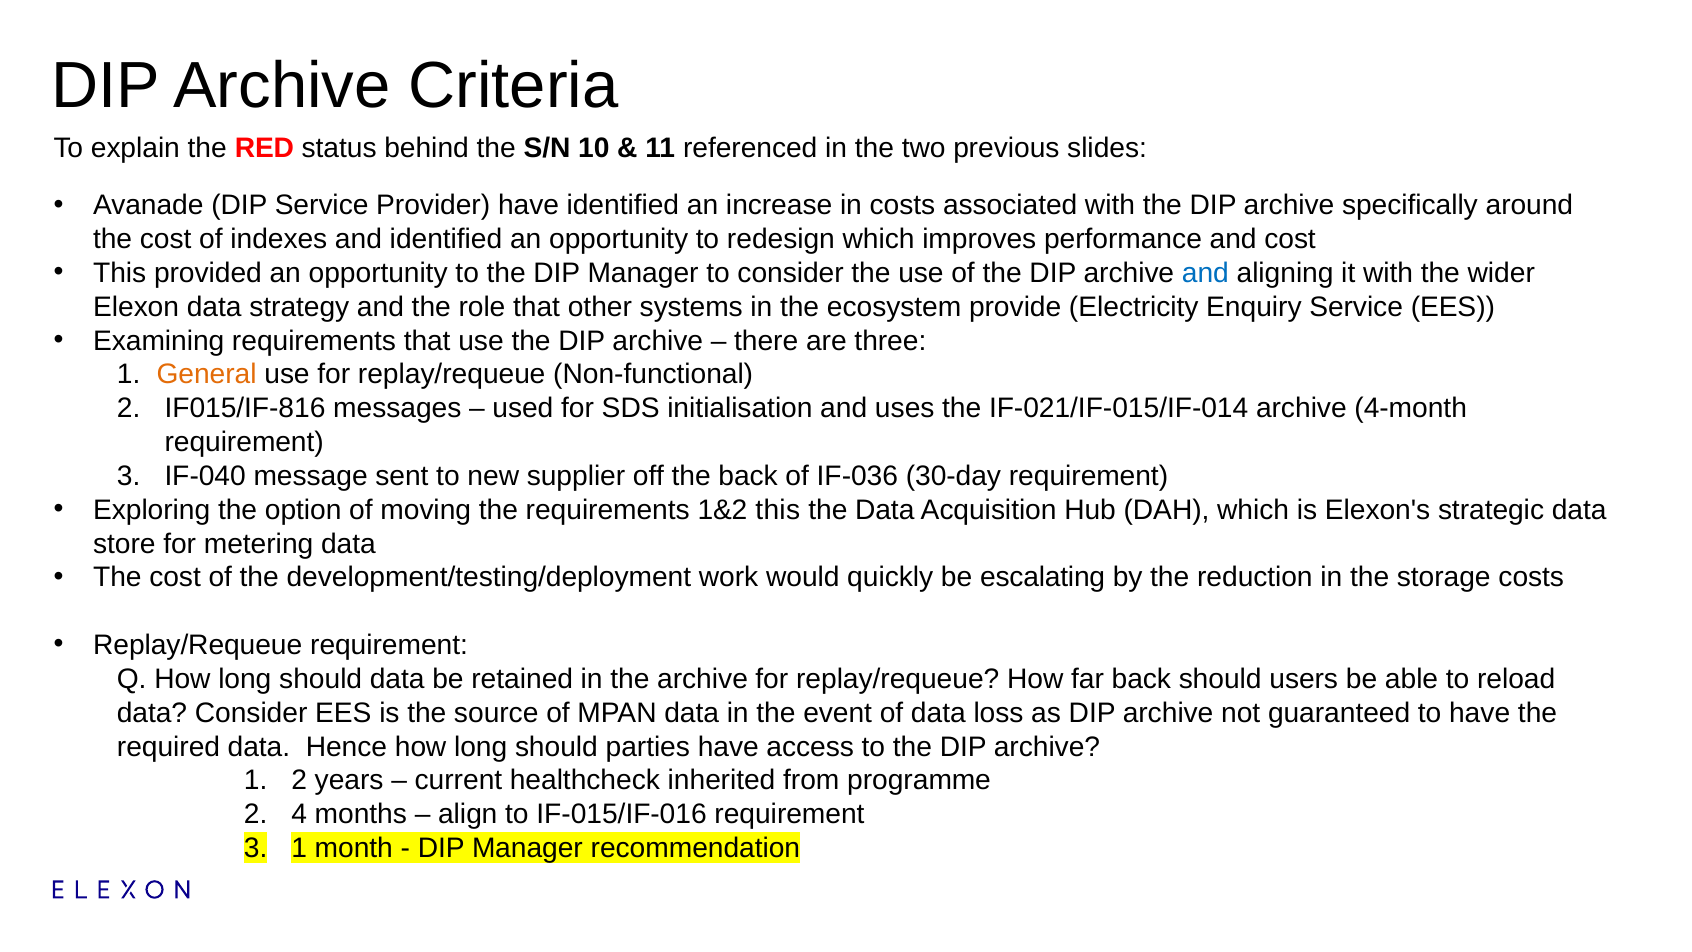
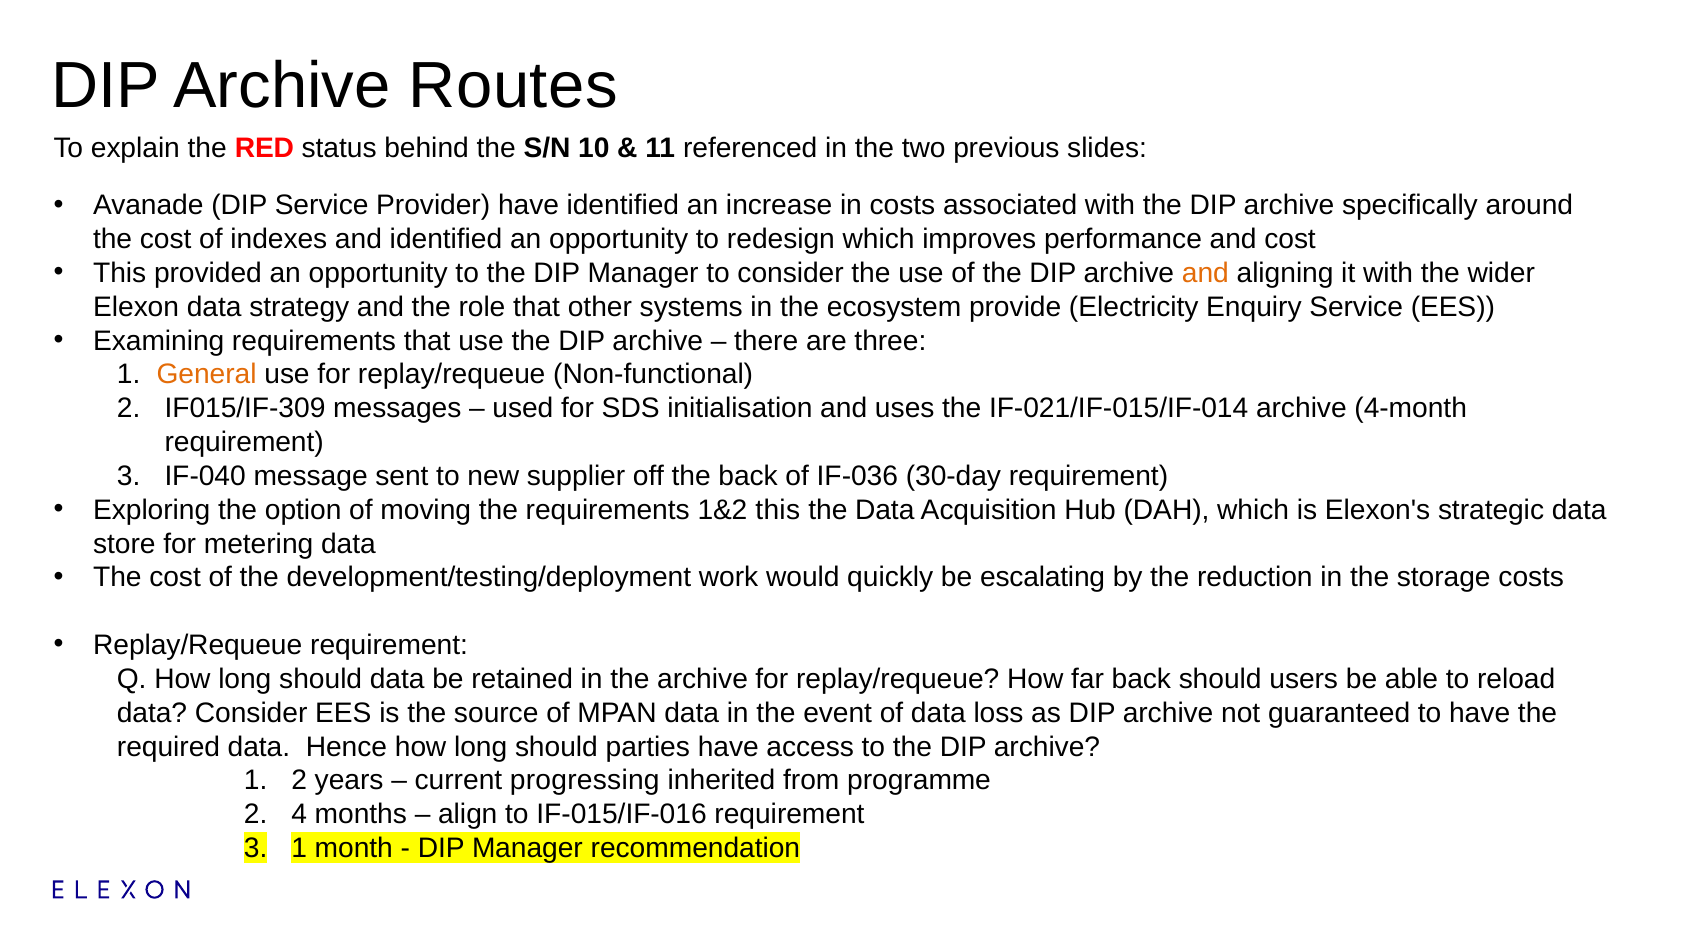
Criteria: Criteria -> Routes
and at (1205, 273) colour: blue -> orange
IF015/IF-816: IF015/IF-816 -> IF015/IF-309
healthcheck: healthcheck -> progressing
